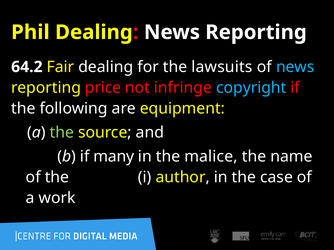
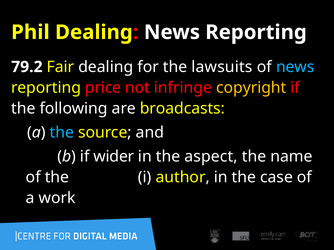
64.2: 64.2 -> 79.2
copyright colour: light blue -> yellow
equipment: equipment -> broadcasts
the at (62, 133) colour: light green -> light blue
many: many -> wider
malice: malice -> aspect
